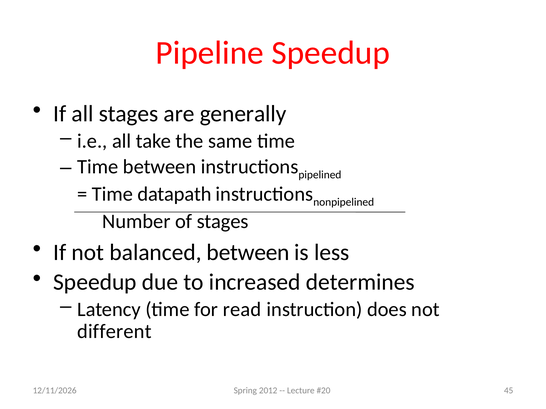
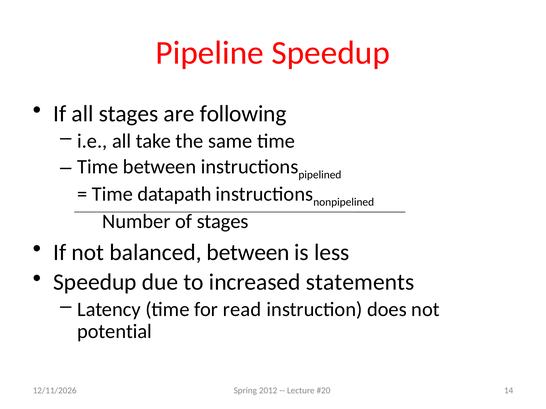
generally: generally -> following
determines: determines -> statements
different: different -> potential
45: 45 -> 14
